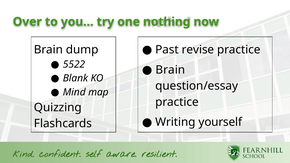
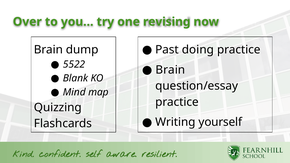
nothing: nothing -> revising
revise: revise -> doing
